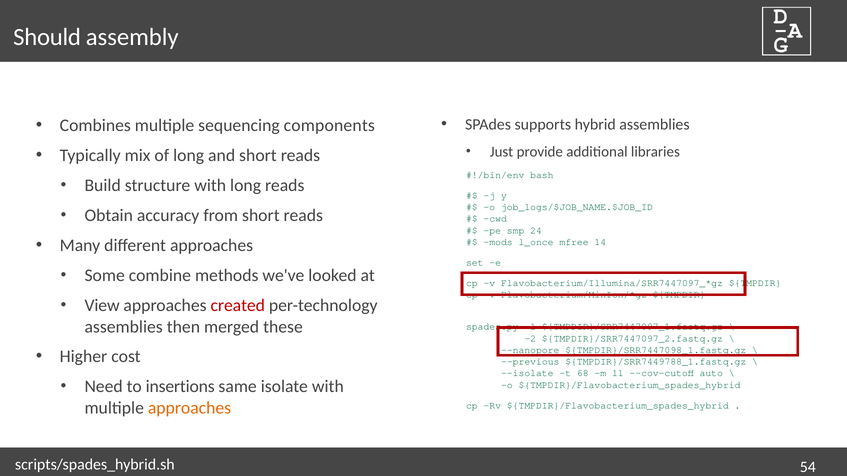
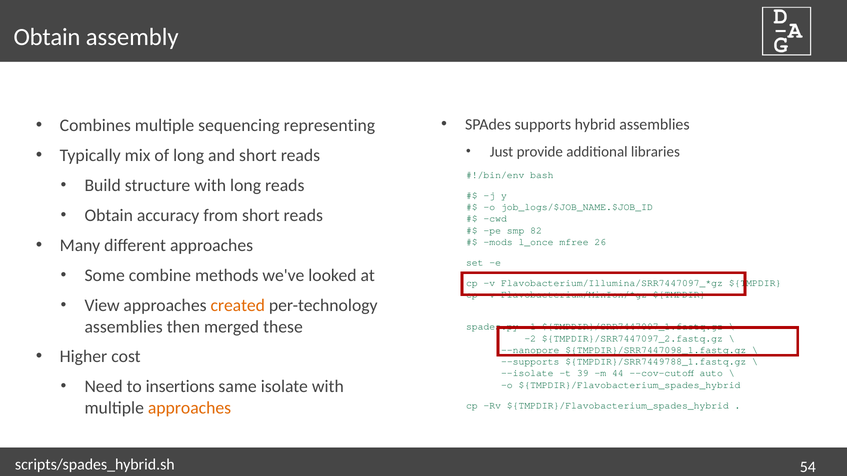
Should at (47, 37): Should -> Obtain
components: components -> representing
24: 24 -> 82
14: 14 -> 26
created colour: red -> orange
--previous: --previous -> --supports
68: 68 -> 39
11: 11 -> 44
